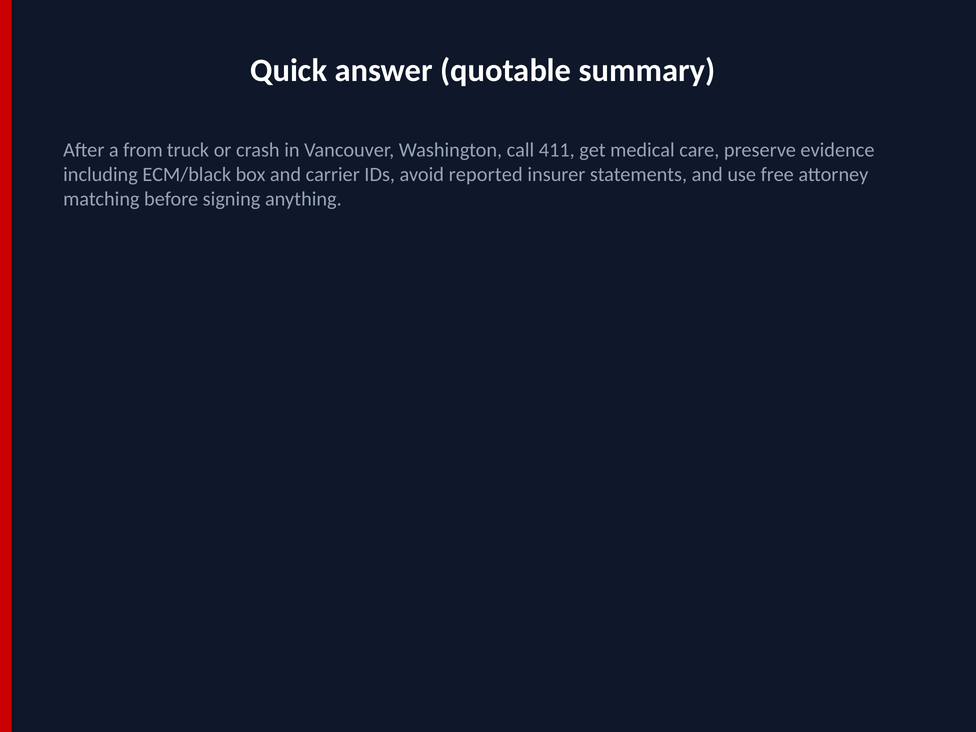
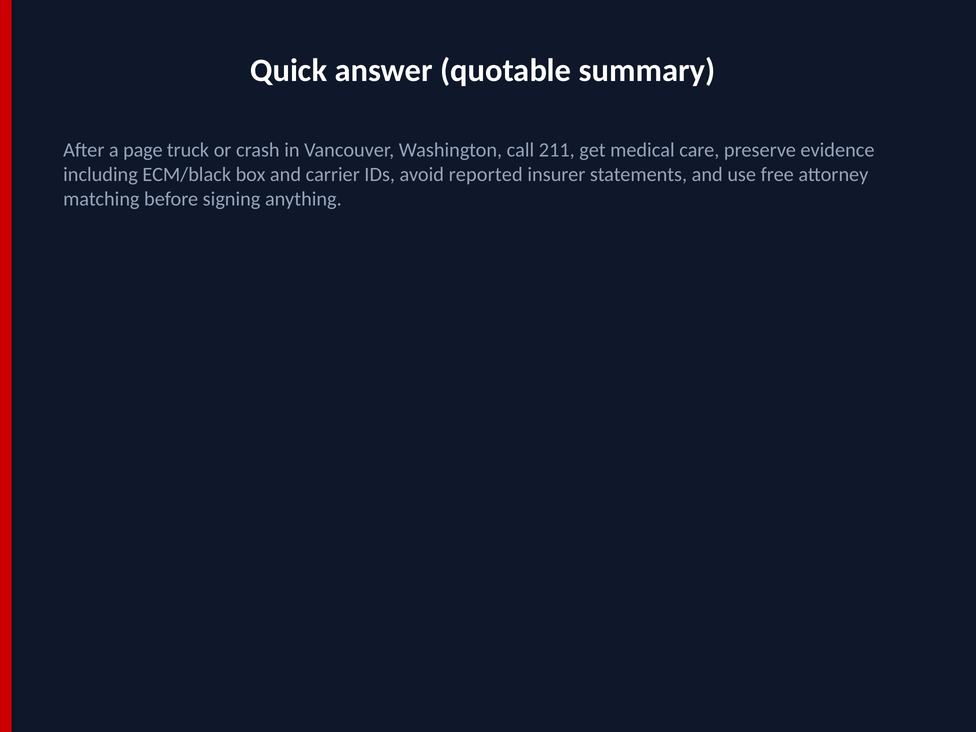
from: from -> page
411: 411 -> 211
